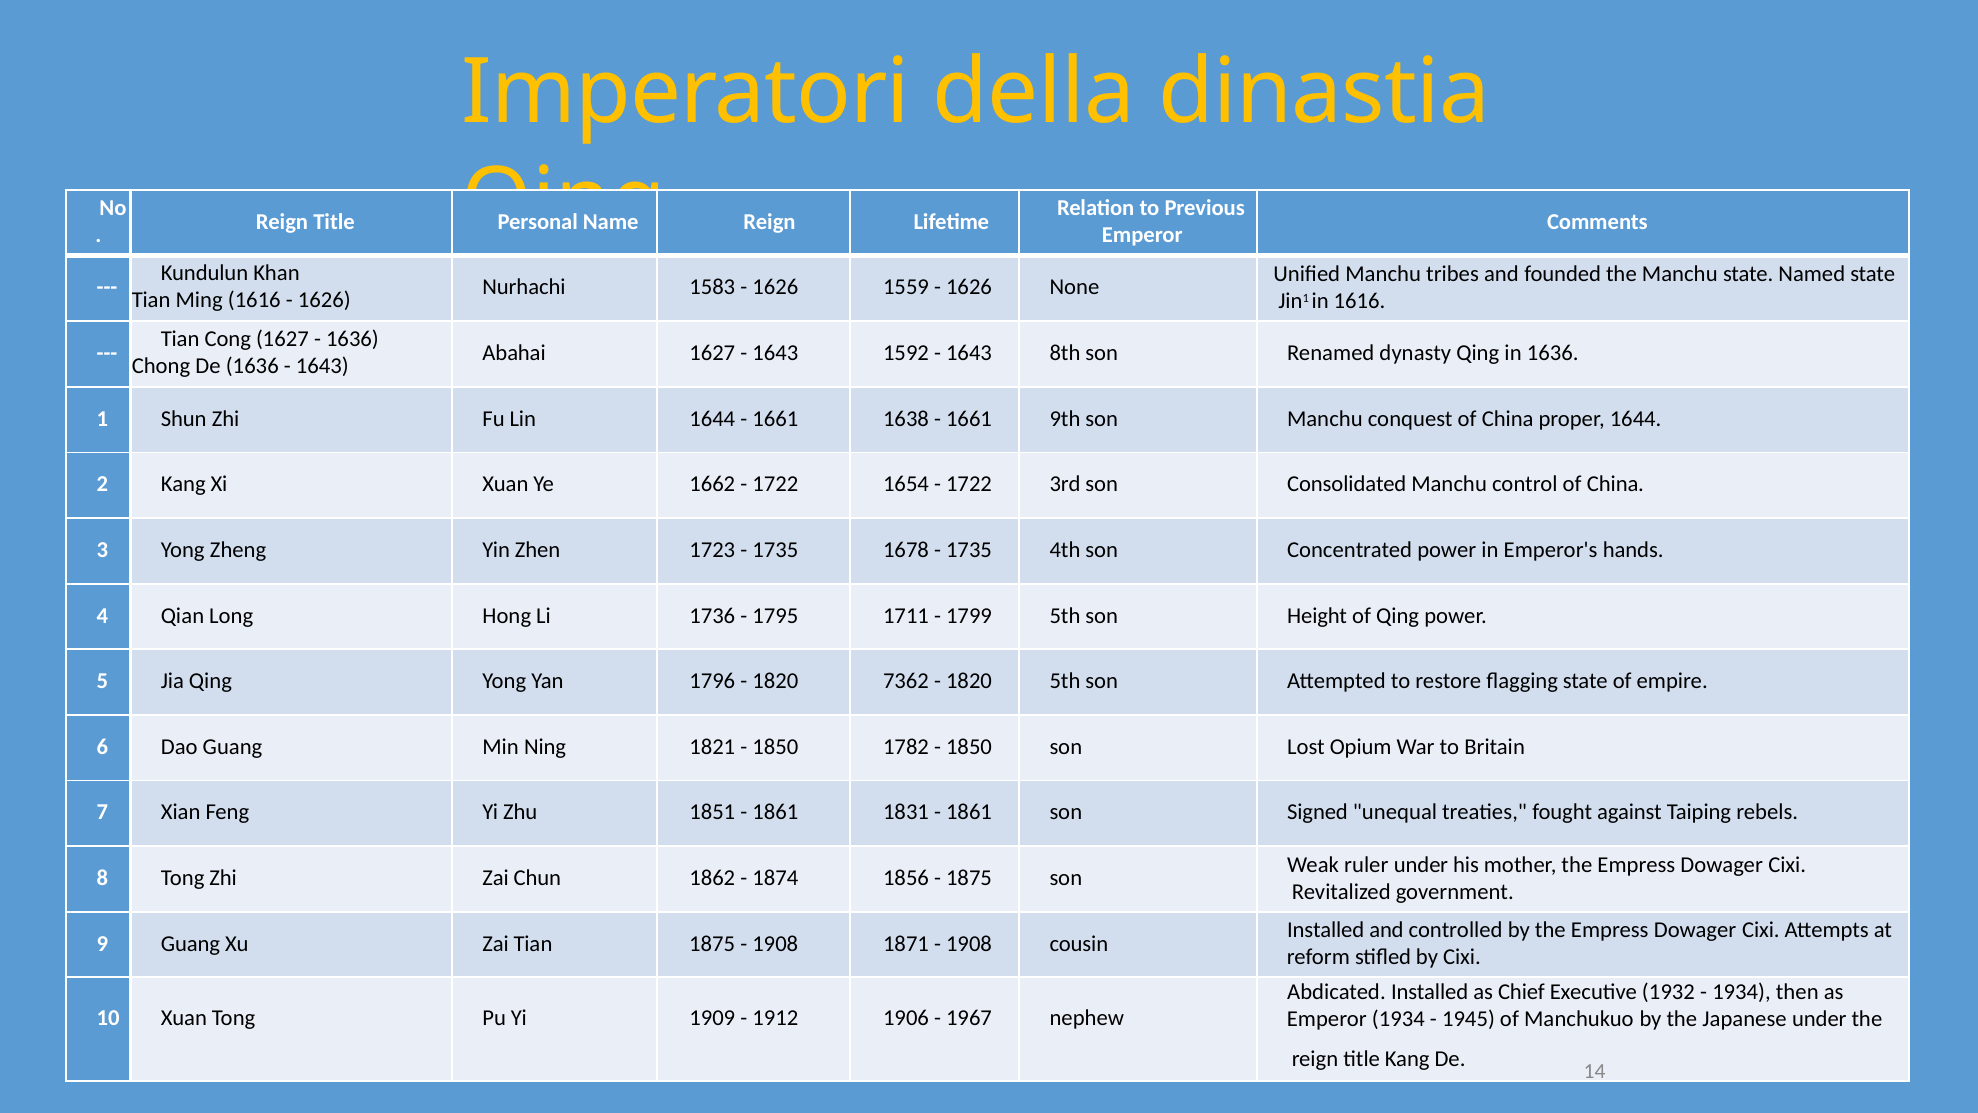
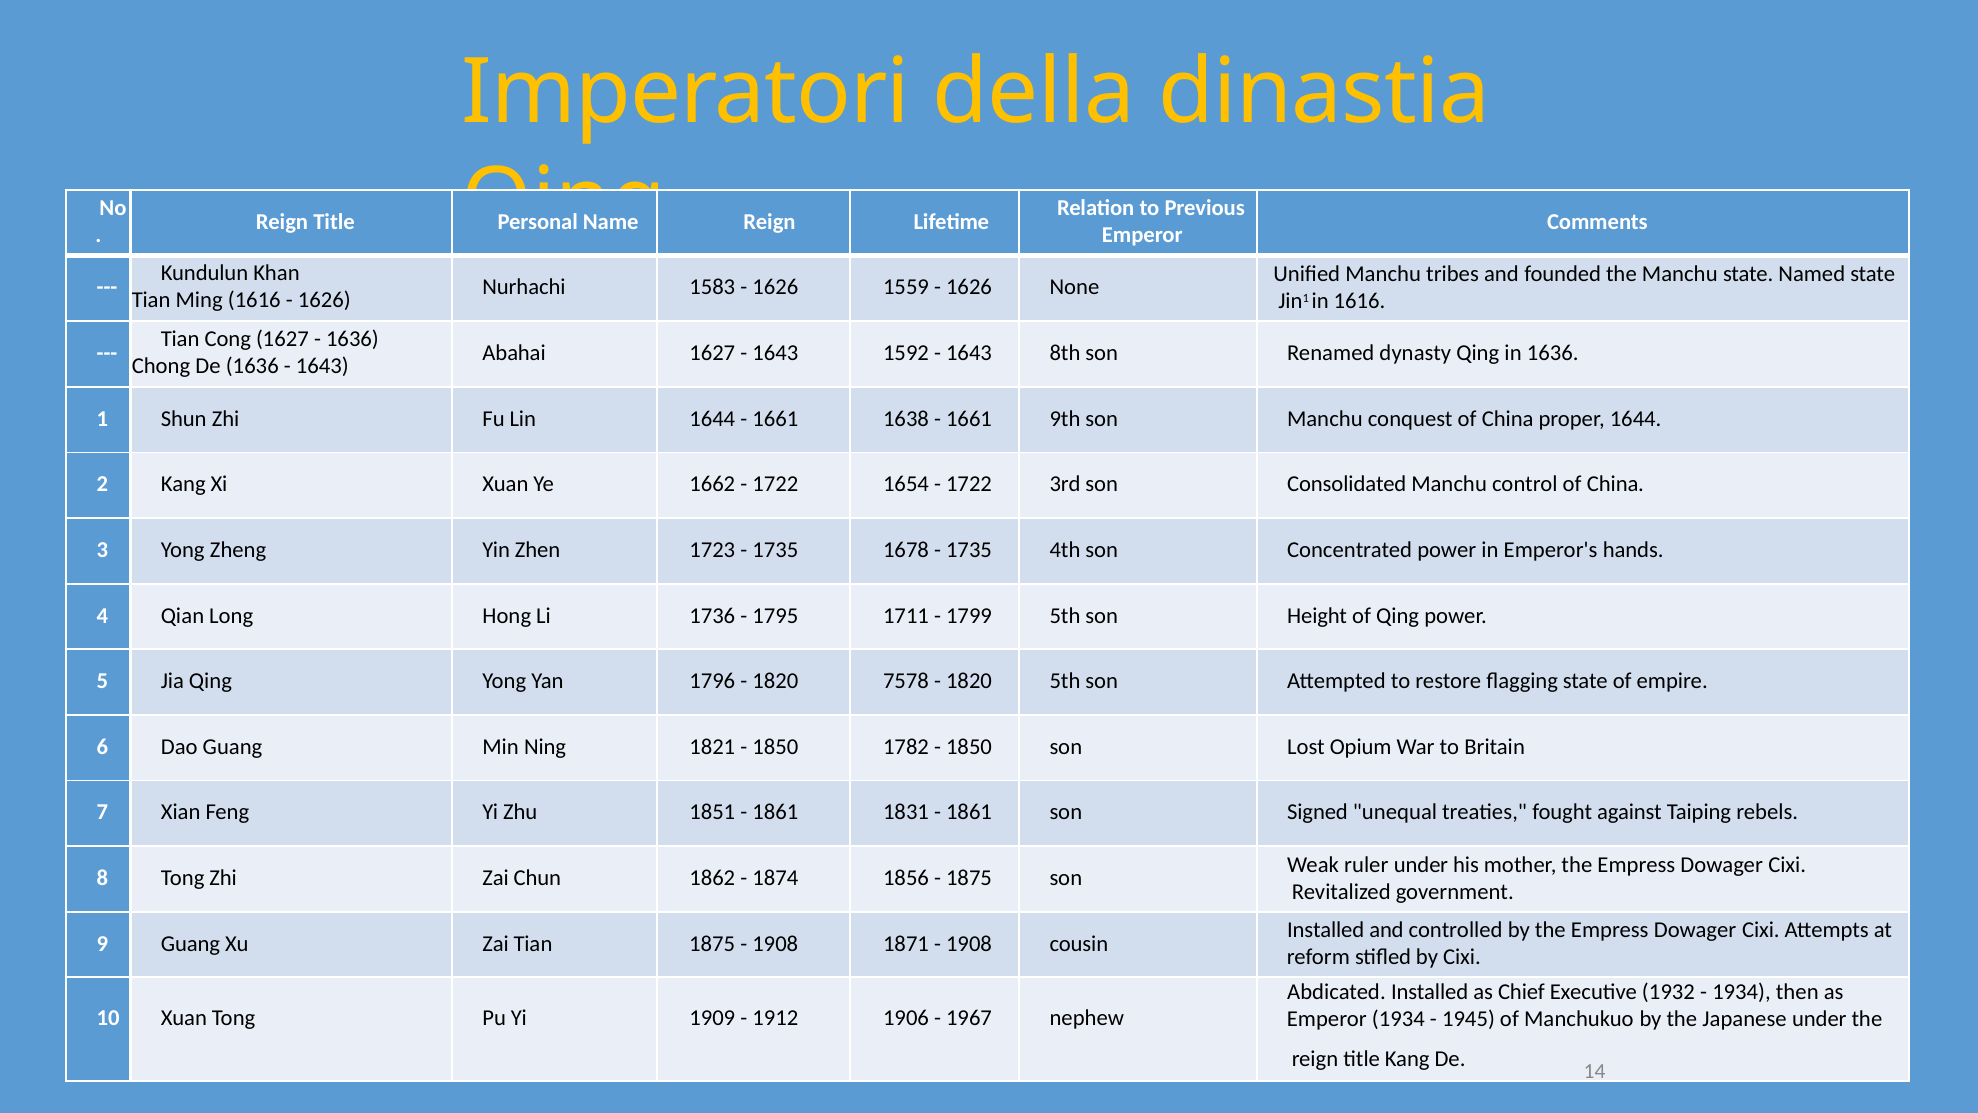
7362: 7362 -> 7578
